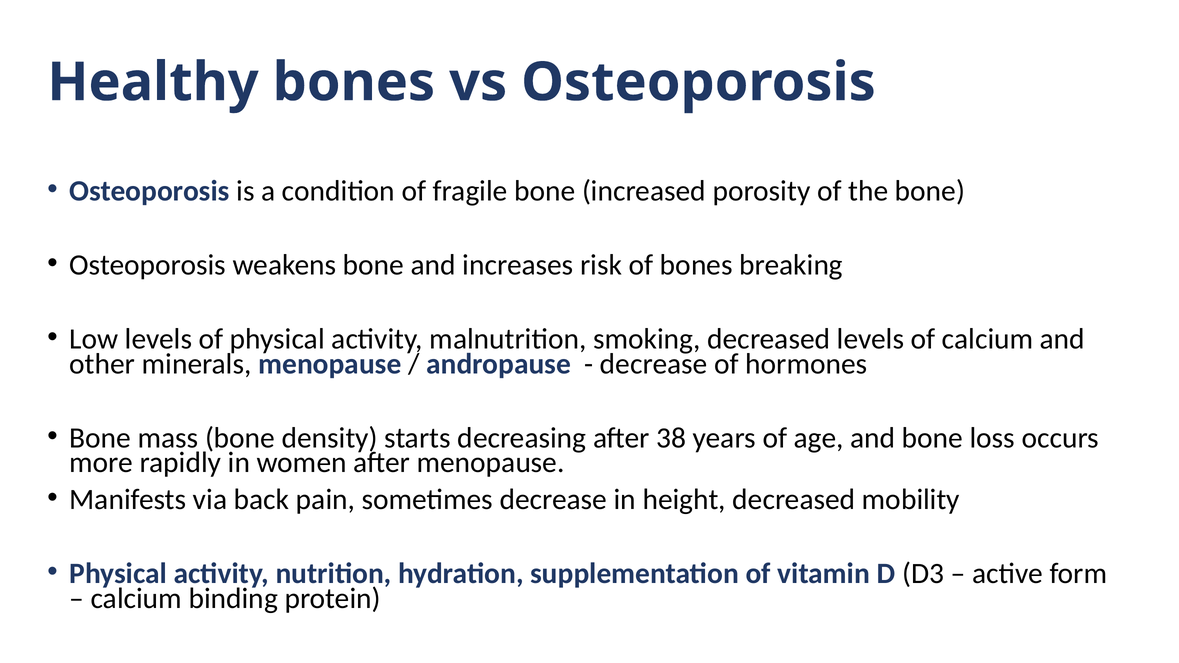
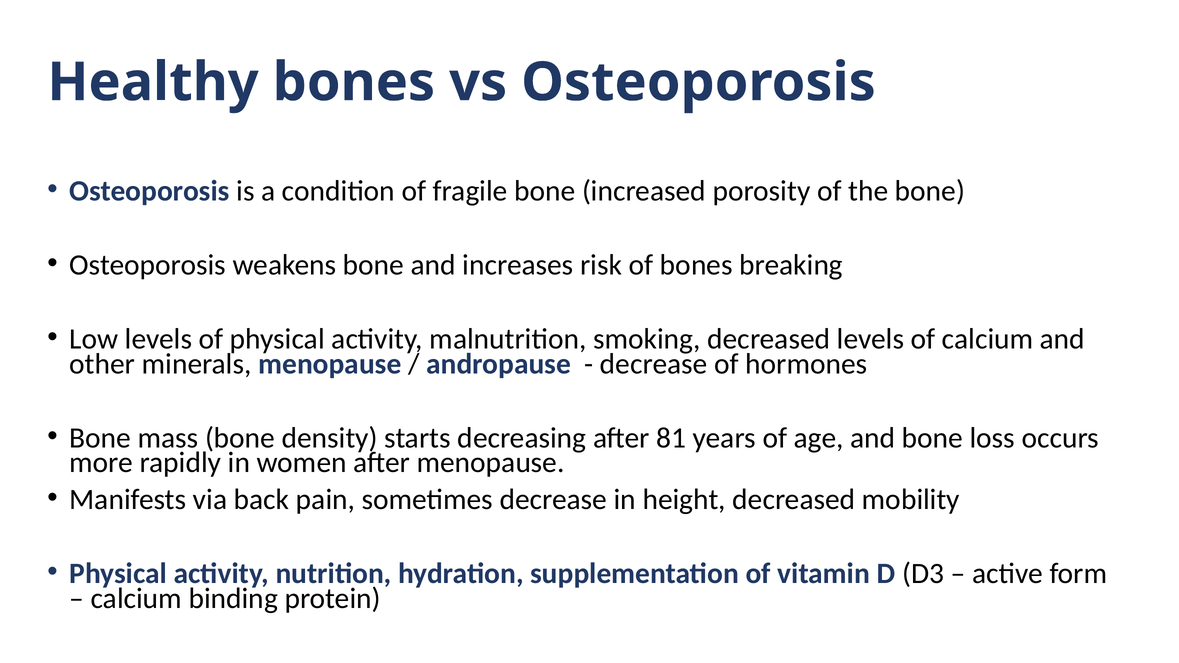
38: 38 -> 81
